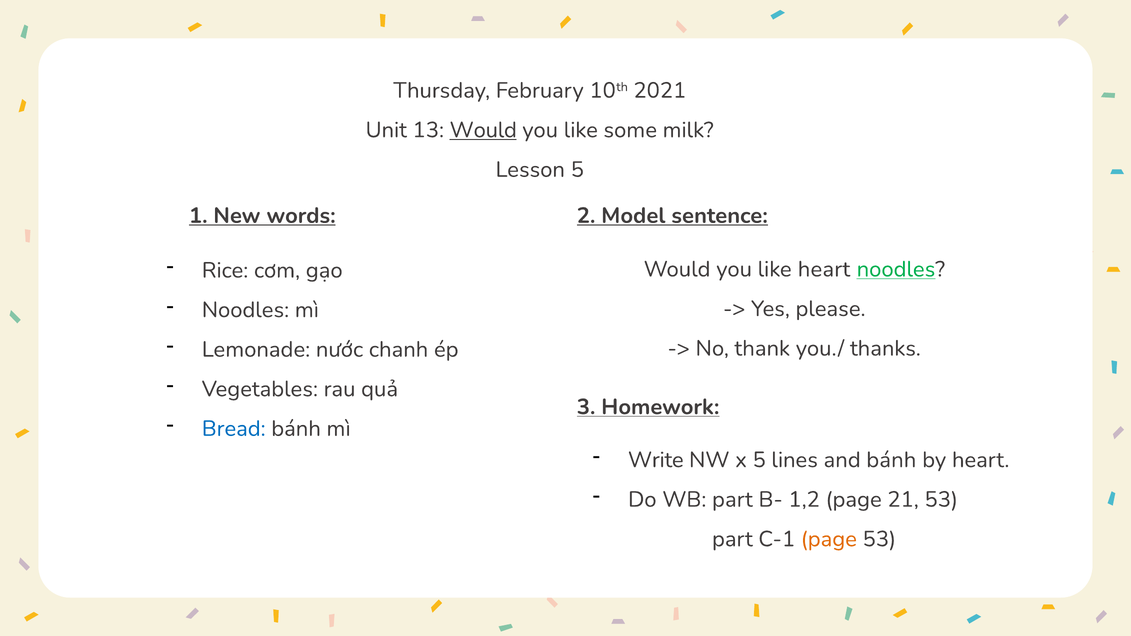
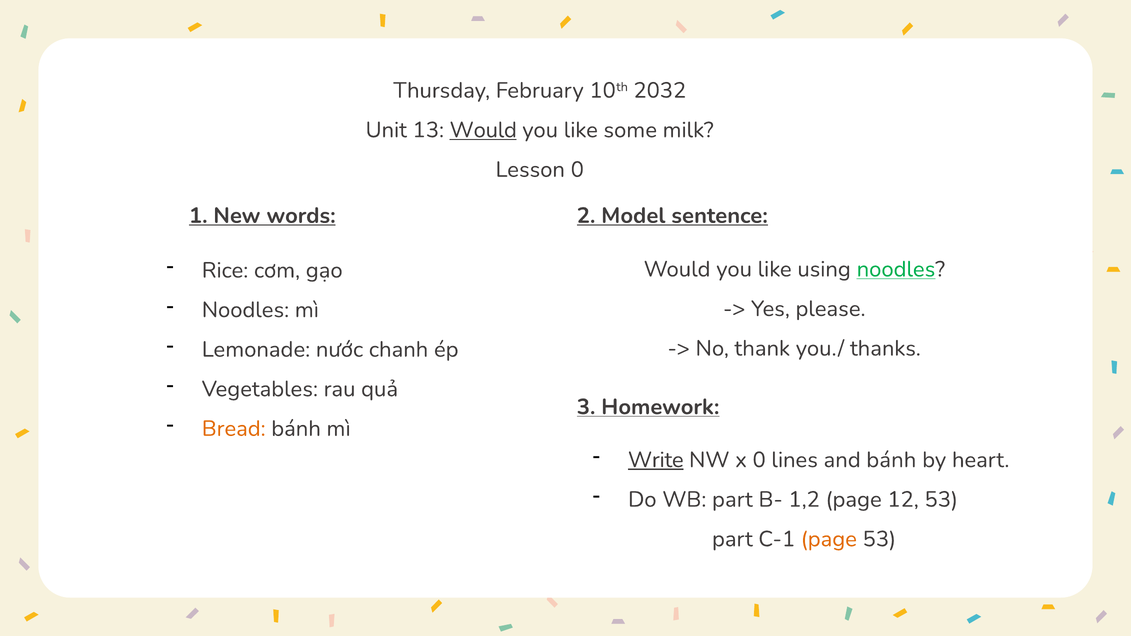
2021: 2021 -> 2032
Lesson 5: 5 -> 0
like heart: heart -> using
Bread colour: blue -> orange
Write underline: none -> present
x 5: 5 -> 0
21: 21 -> 12
